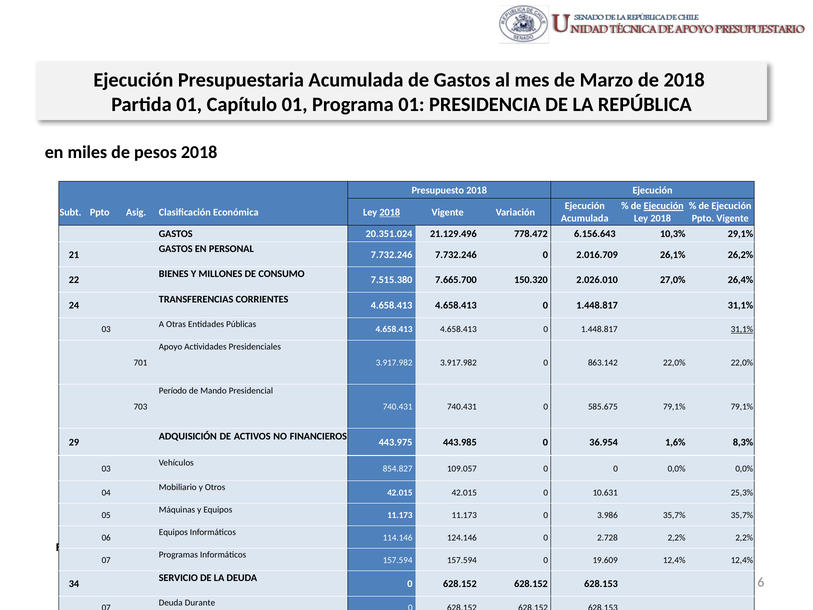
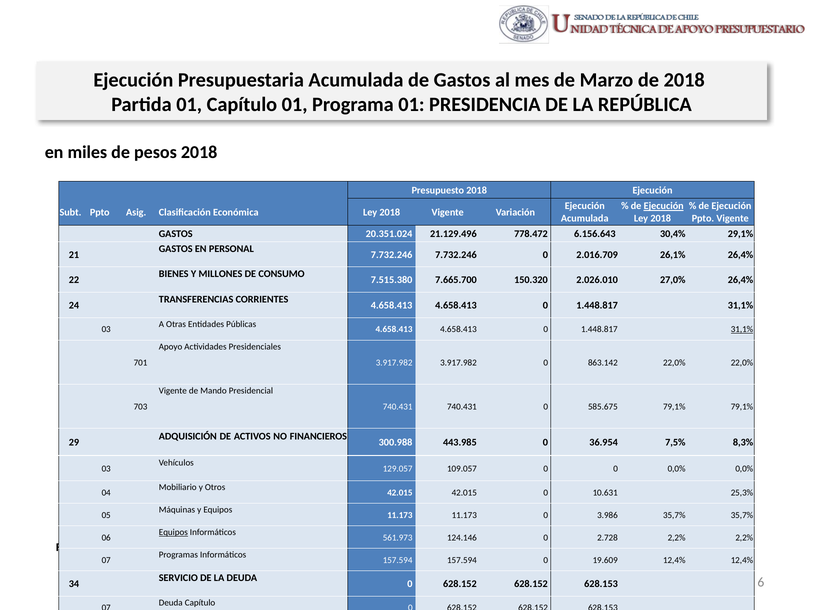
2018 at (390, 212) underline: present -> none
10,3%: 10,3% -> 30,4%
26,1% 26,2%: 26,2% -> 26,4%
Período at (173, 391): Período -> Vigente
443.975: 443.975 -> 300.988
1,6%: 1,6% -> 7,5%
854.827: 854.827 -> 129.057
Equipos at (173, 532) underline: none -> present
114.146: 114.146 -> 561.973
Deuda Durante: Durante -> Capítulo
